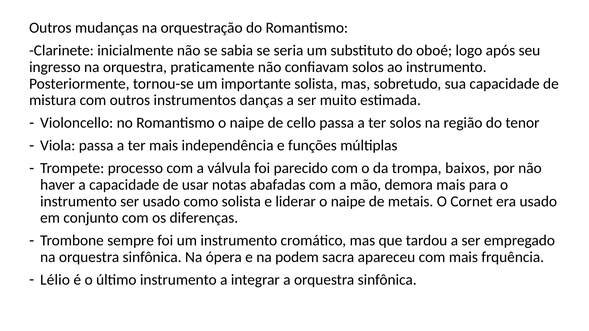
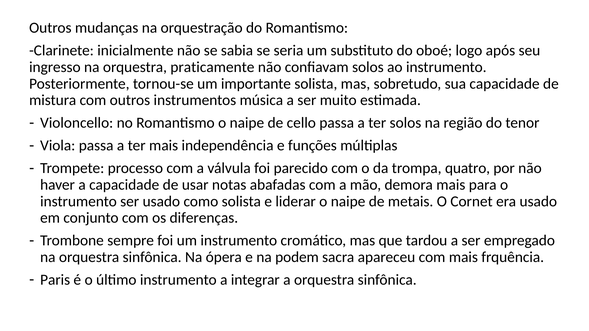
danças: danças -> música
baixos: baixos -> quatro
Lélio: Lélio -> Paris
